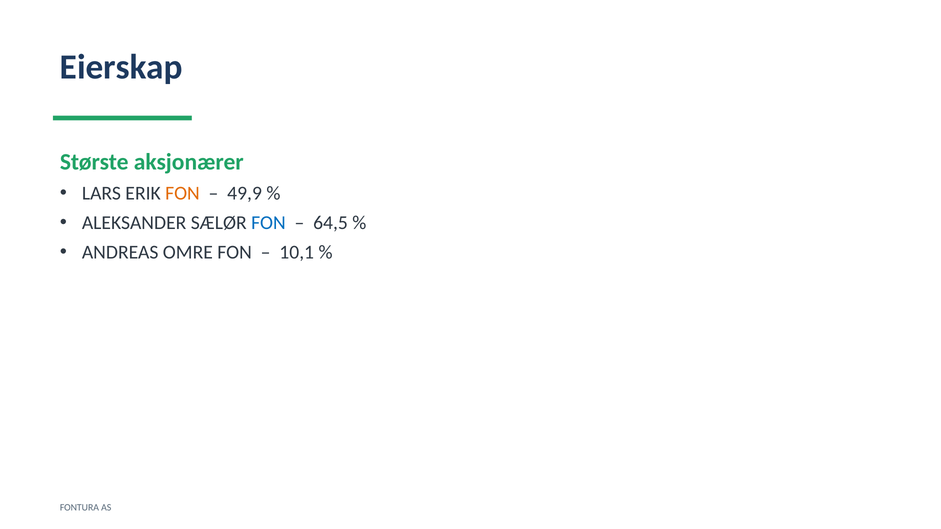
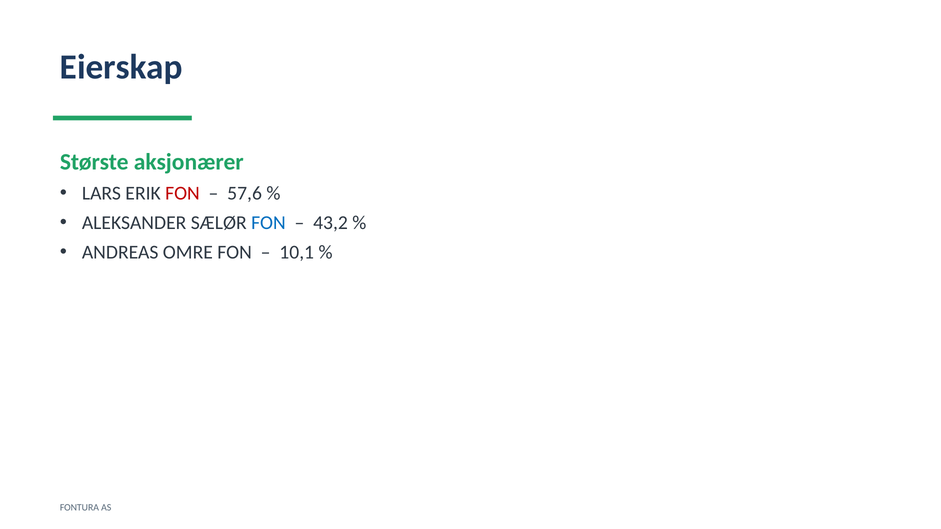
FON at (182, 193) colour: orange -> red
49,9: 49,9 -> 57,6
64,5: 64,5 -> 43,2
